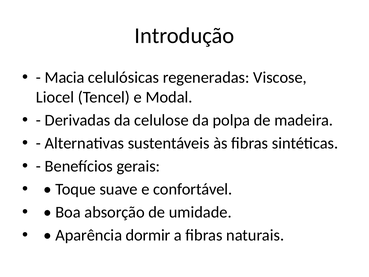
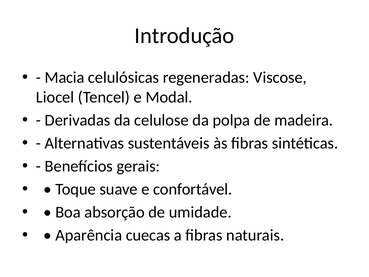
dormir: dormir -> cuecas
